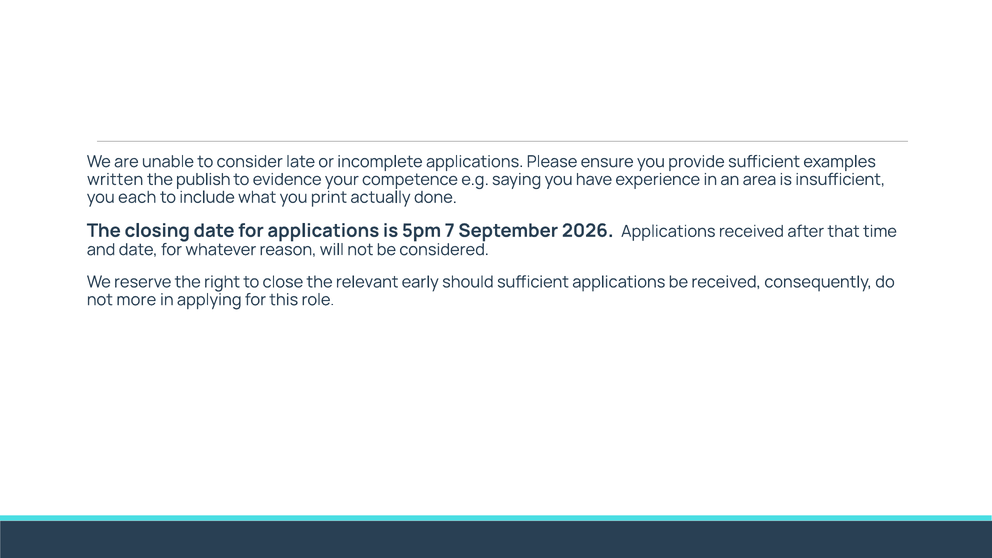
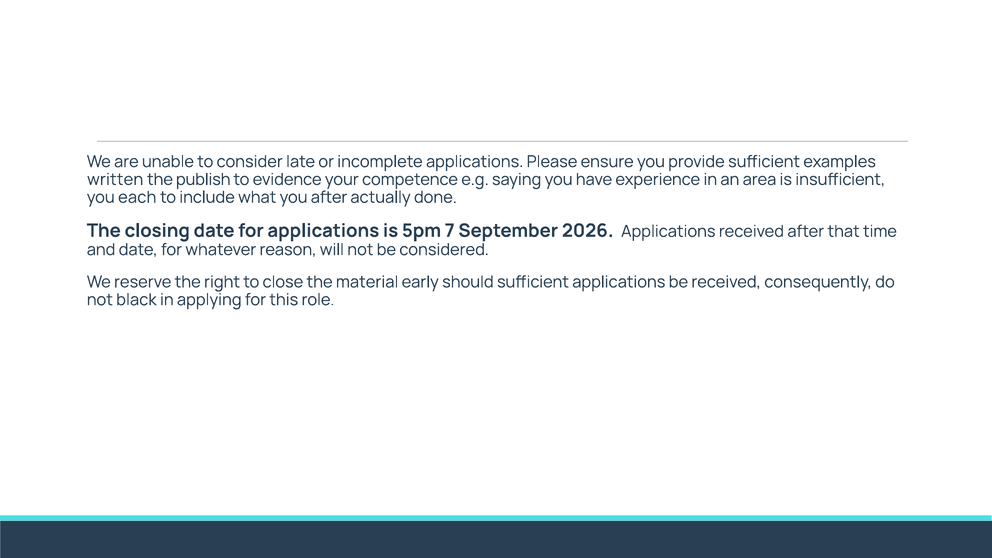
you print: print -> after
relevant: relevant -> material
more: more -> black
